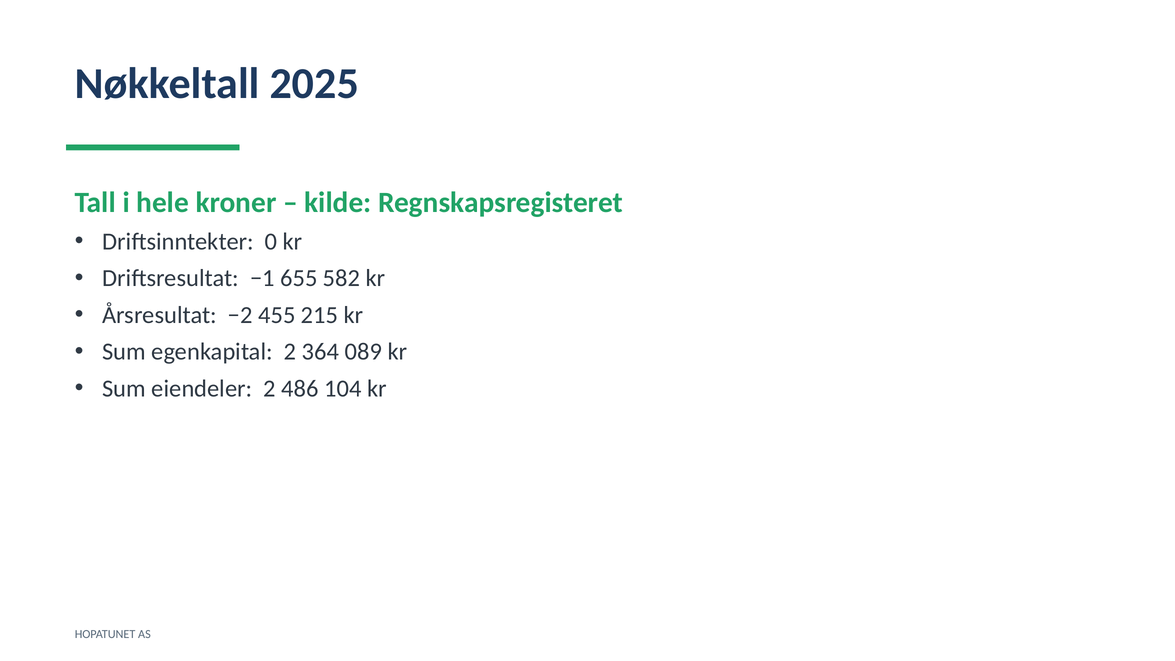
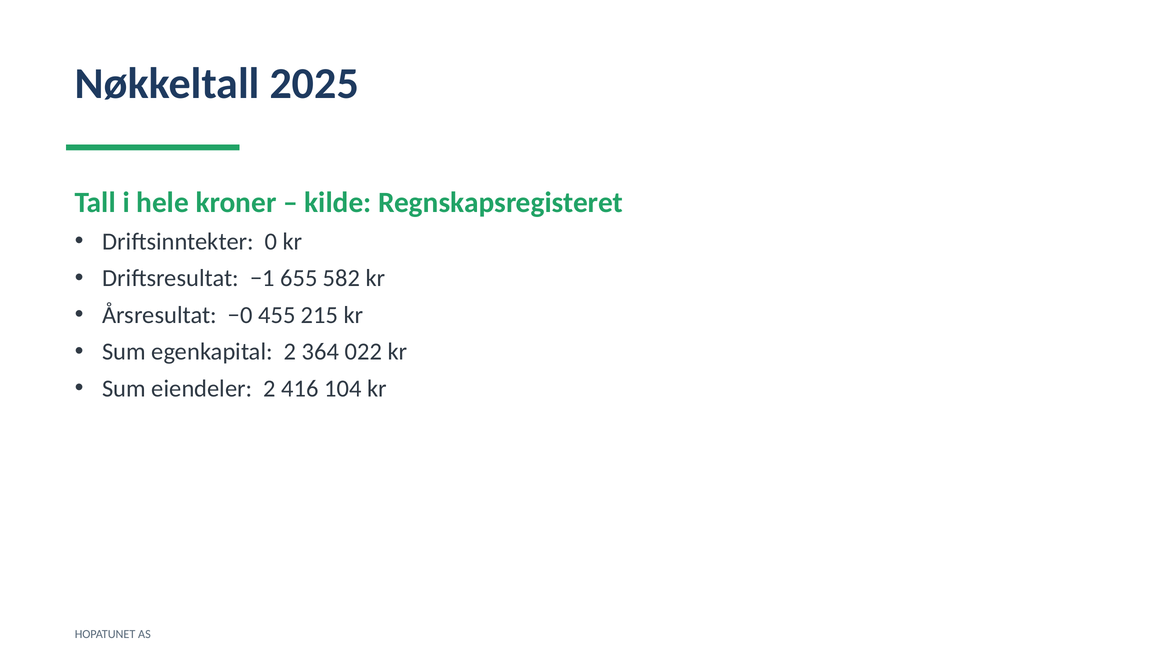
−2: −2 -> −0
089: 089 -> 022
486: 486 -> 416
